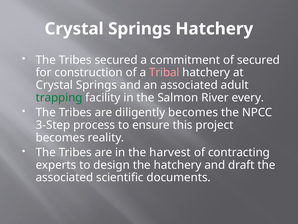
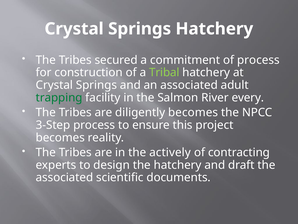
of secured: secured -> process
Tribal colour: pink -> light green
harvest: harvest -> actively
